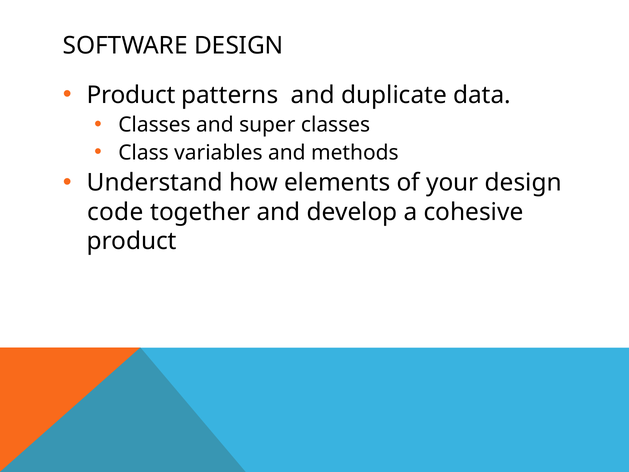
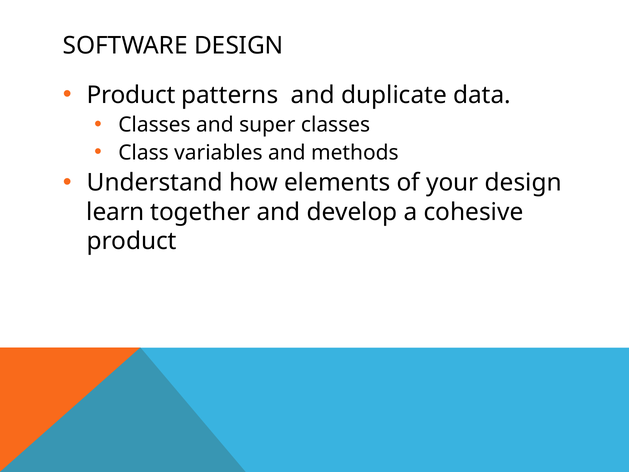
code: code -> learn
